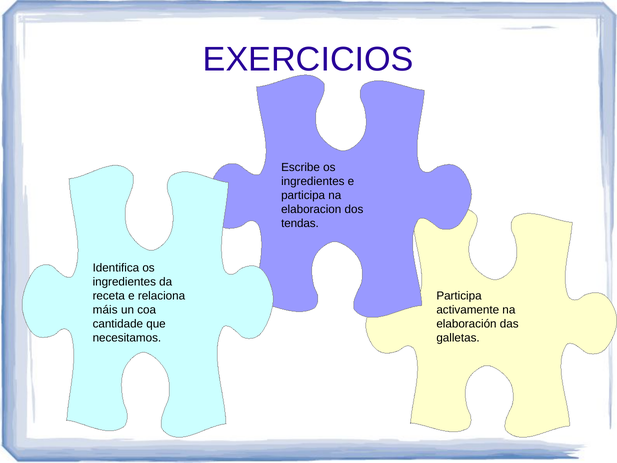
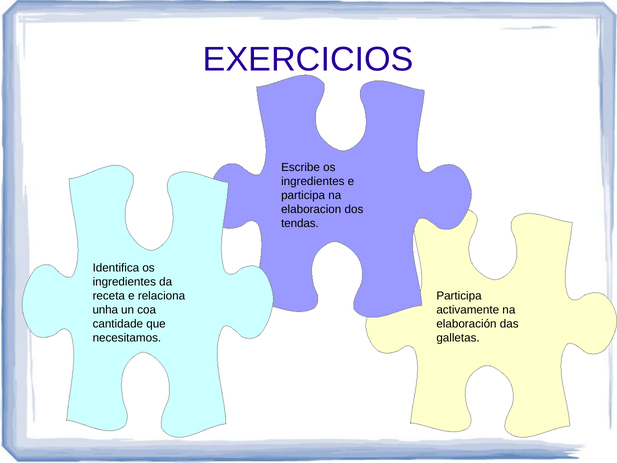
máis: máis -> unha
